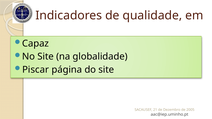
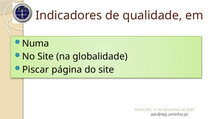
Capaz: Capaz -> Numa
